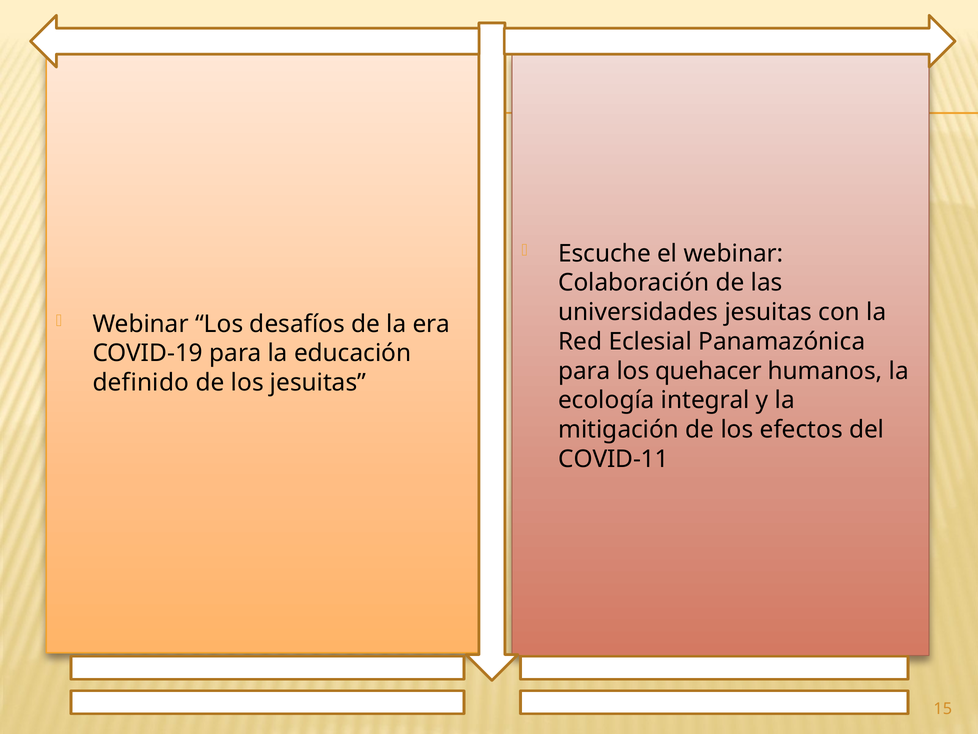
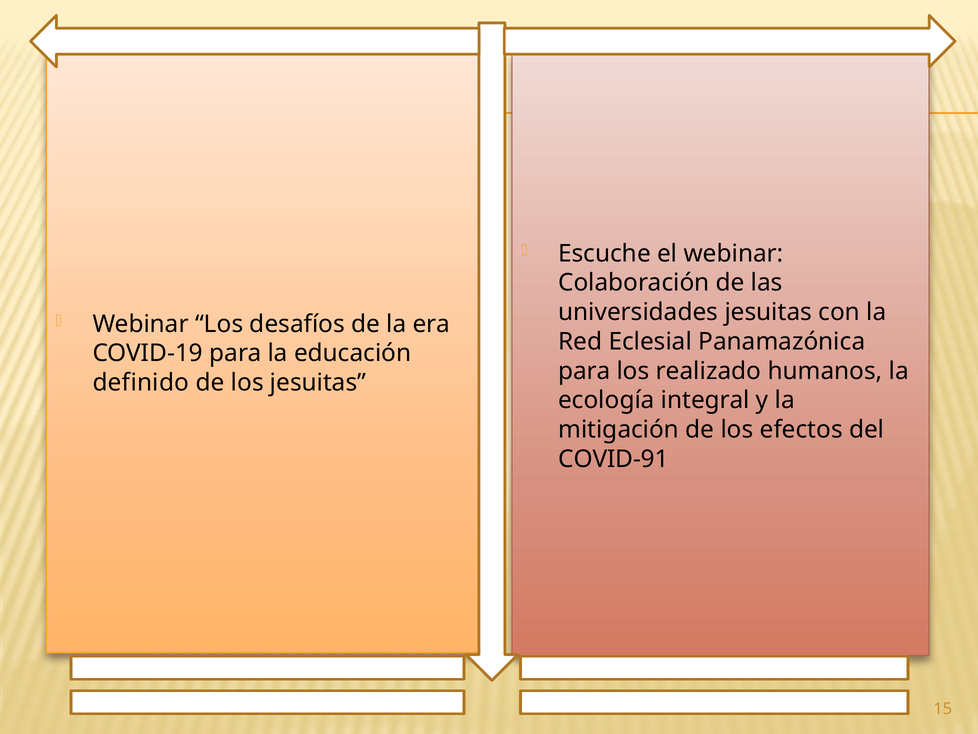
quehacer: quehacer -> realizado
COVID-11: COVID-11 -> COVID-91
